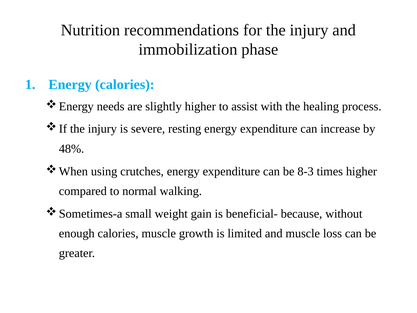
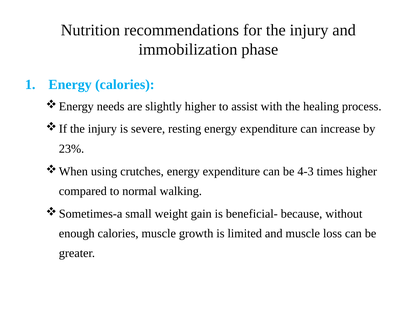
48%: 48% -> 23%
8-3: 8-3 -> 4-3
